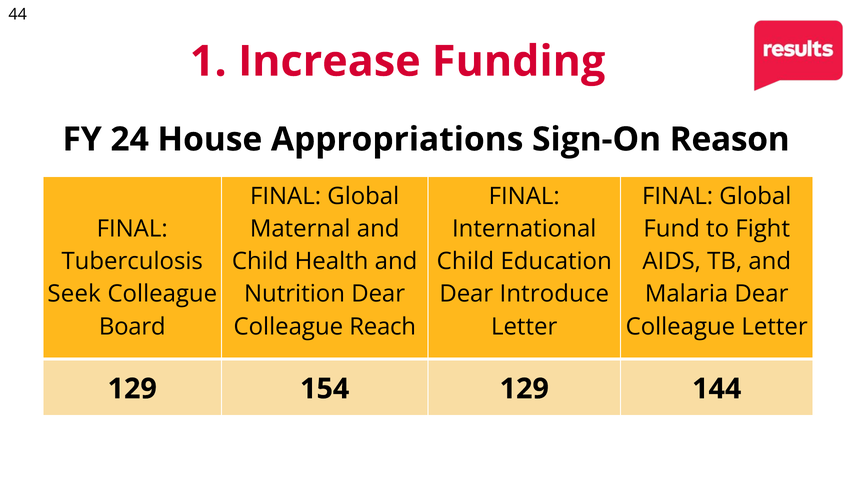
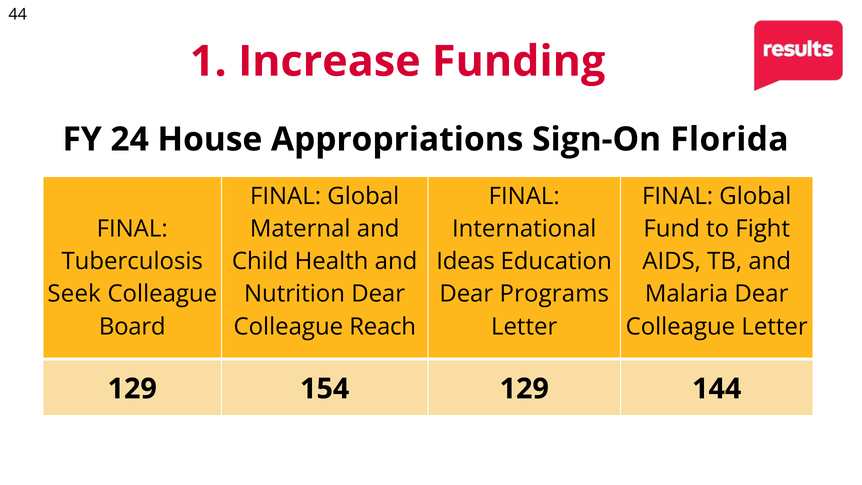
Reason: Reason -> Florida
Child at (465, 261): Child -> Ideas
Introduce: Introduce -> Programs
